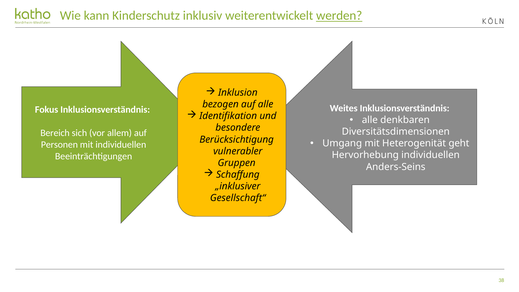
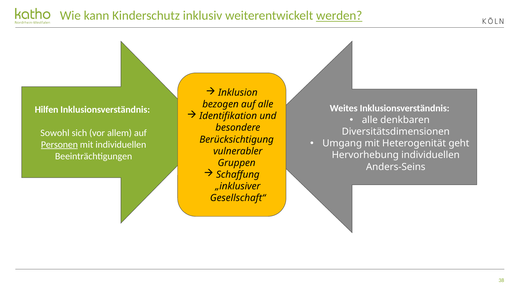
Fokus: Fokus -> Hilfen
Bereich: Bereich -> Sowohl
Personen underline: none -> present
